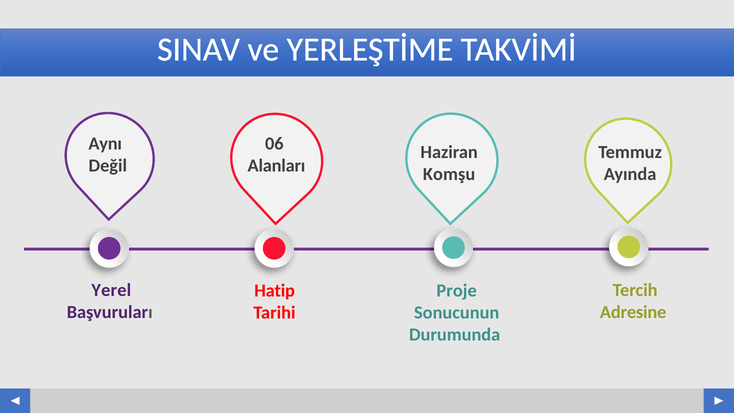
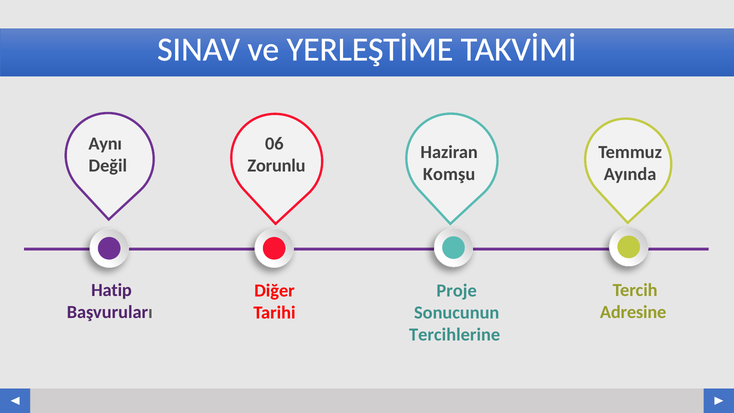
Alanları: Alanları -> Zorunlu
Yerel: Yerel -> Hatip
Hatip: Hatip -> Diğer
Durumunda: Durumunda -> Tercihlerine
